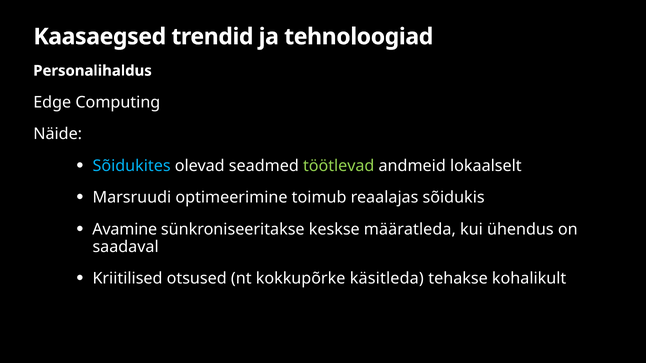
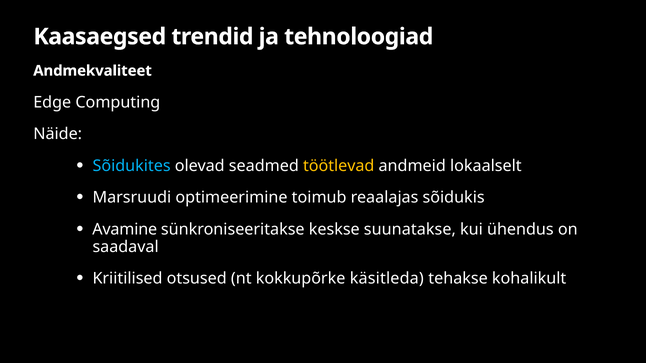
Personalihaldus: Personalihaldus -> Andmekvaliteet
töötlevad colour: light green -> yellow
määratleda: määratleda -> suunatakse
